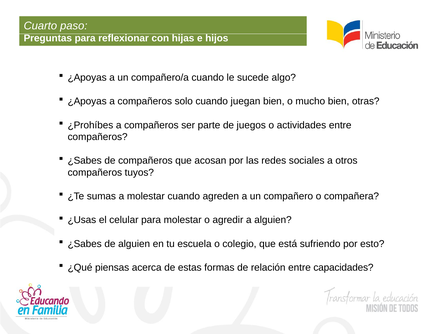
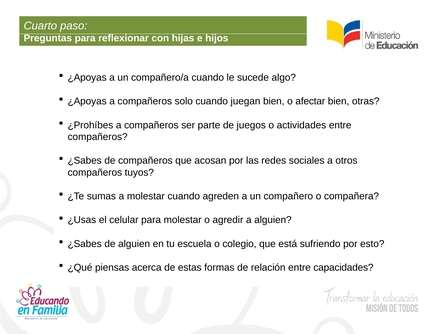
mucho: mucho -> afectar
